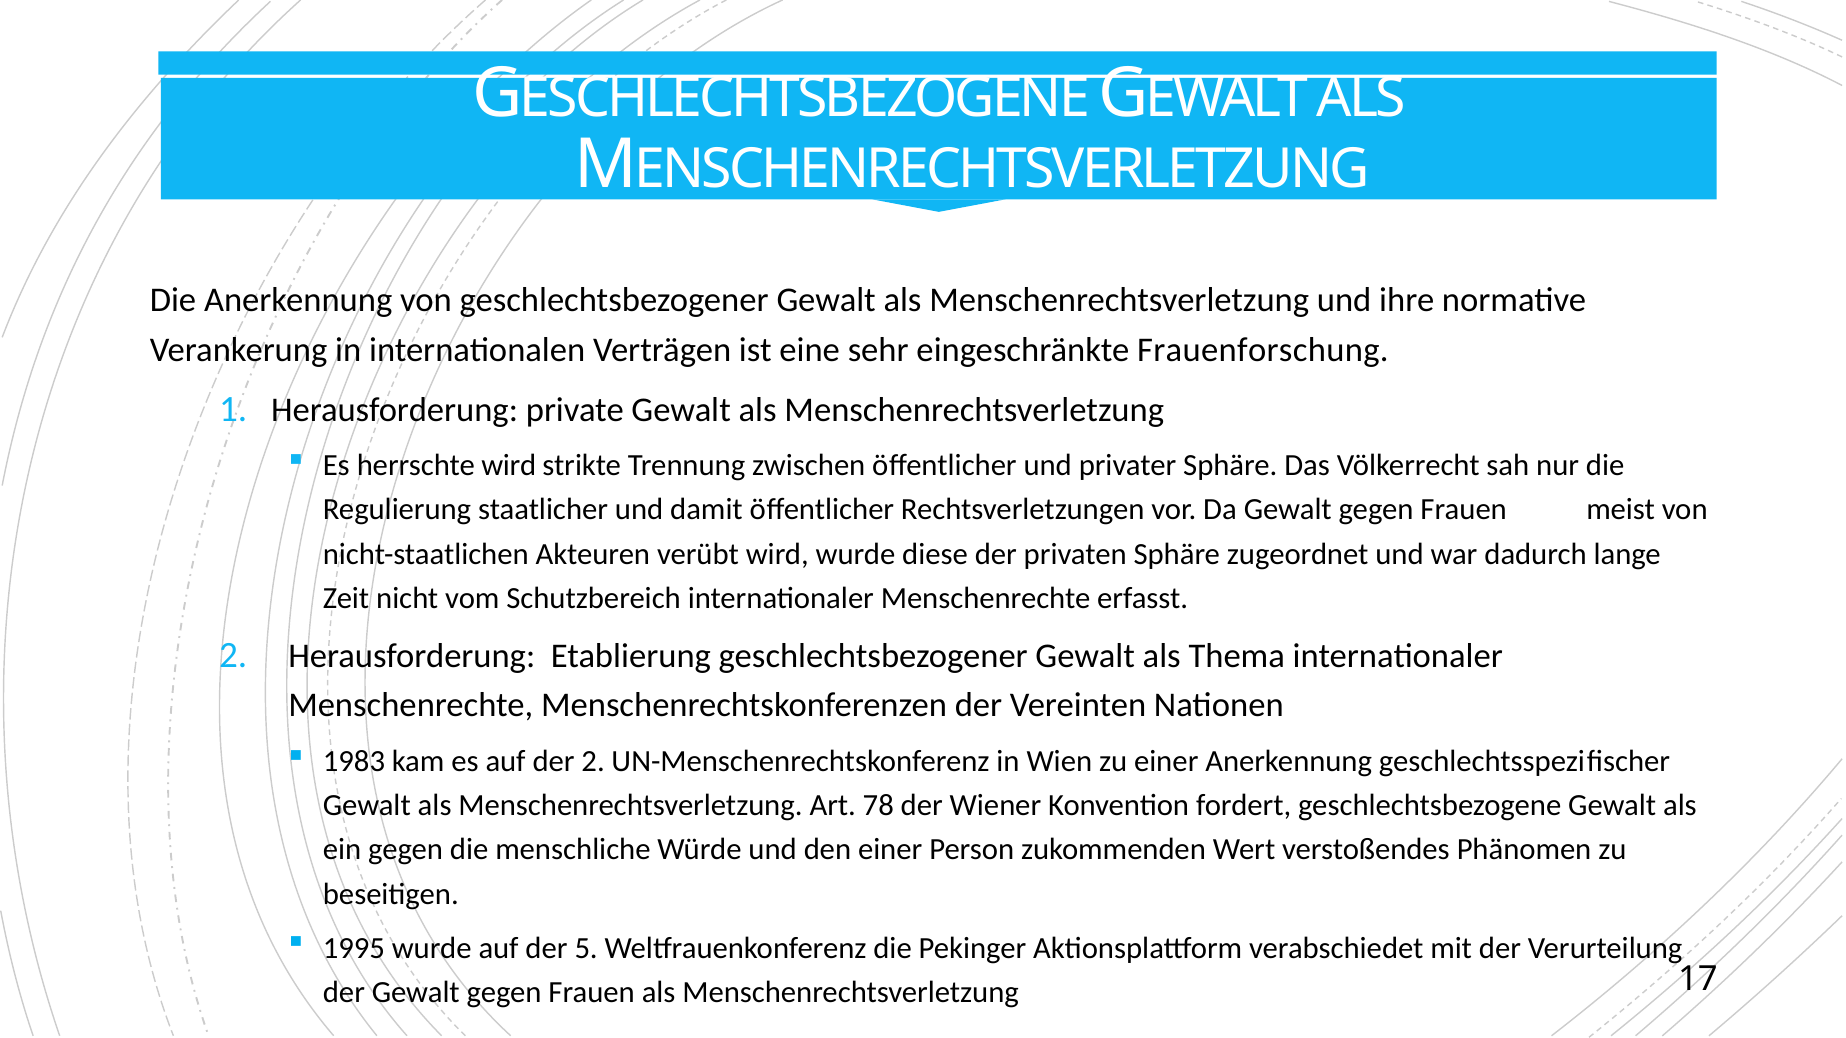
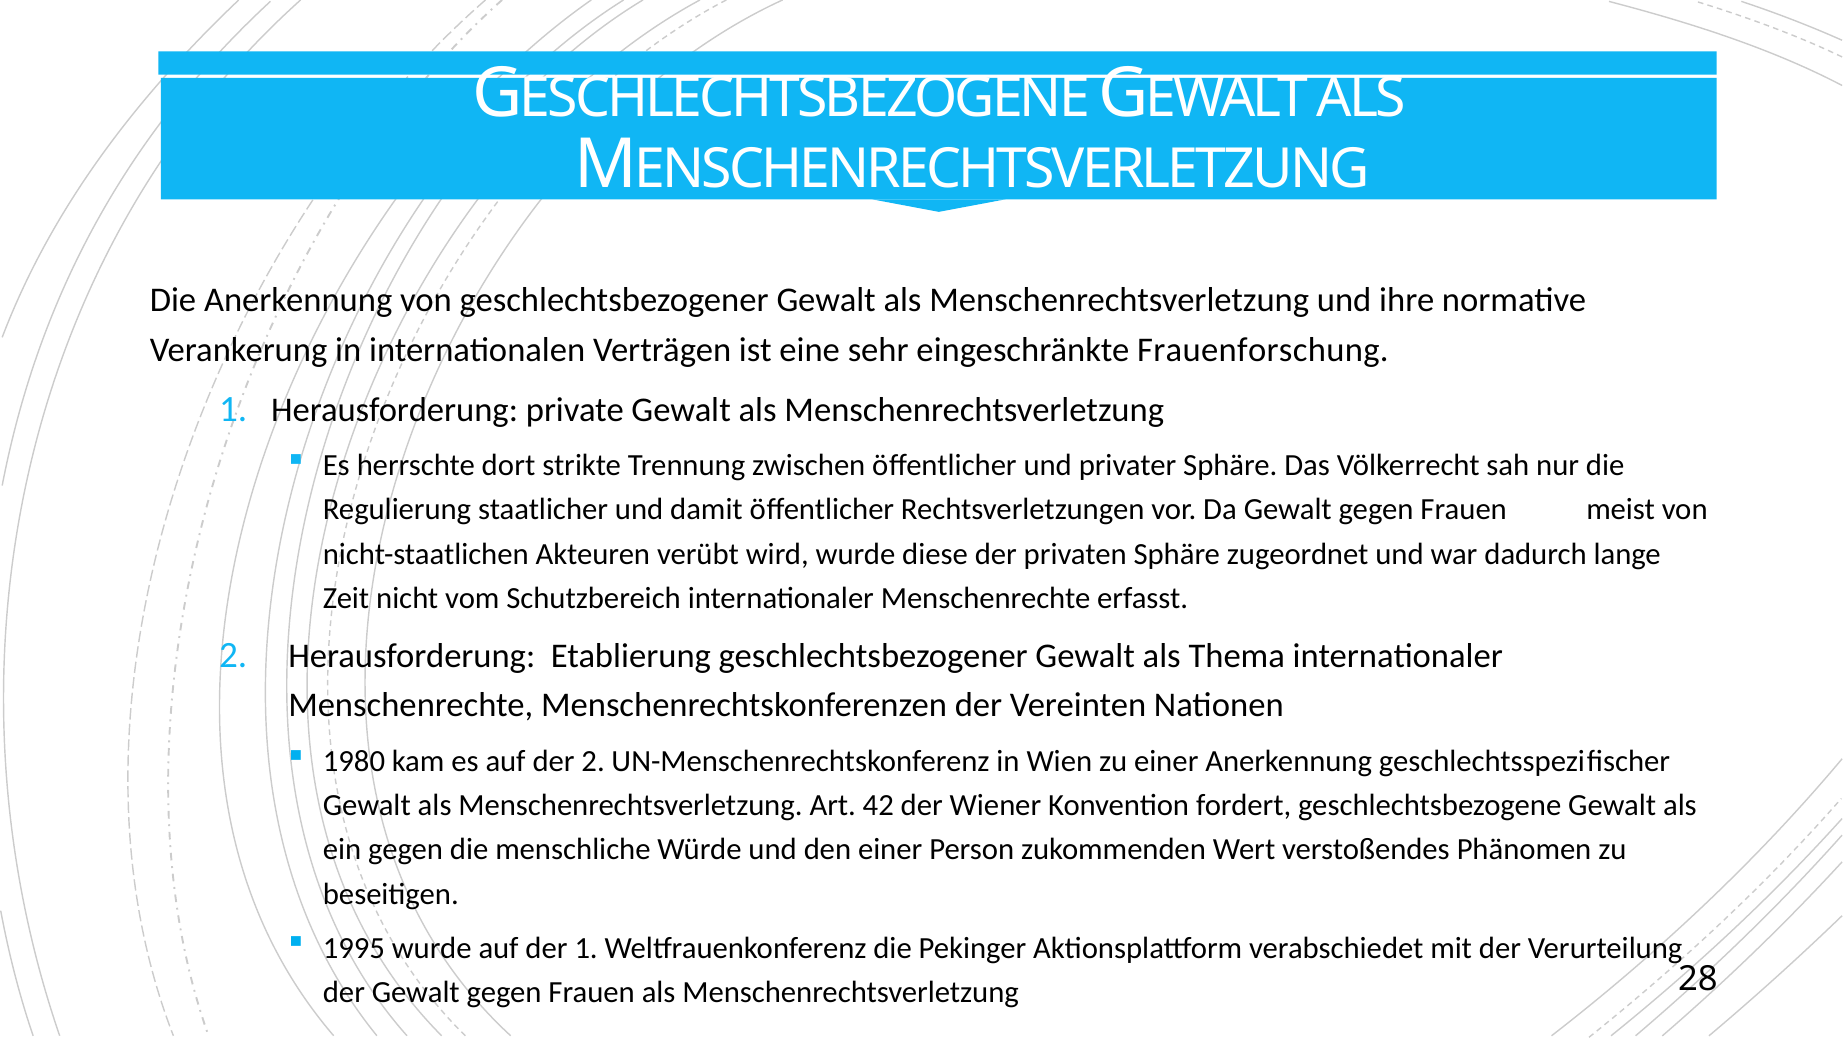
herrschte wird: wird -> dort
1983: 1983 -> 1980
78: 78 -> 42
der 5: 5 -> 1
17: 17 -> 28
